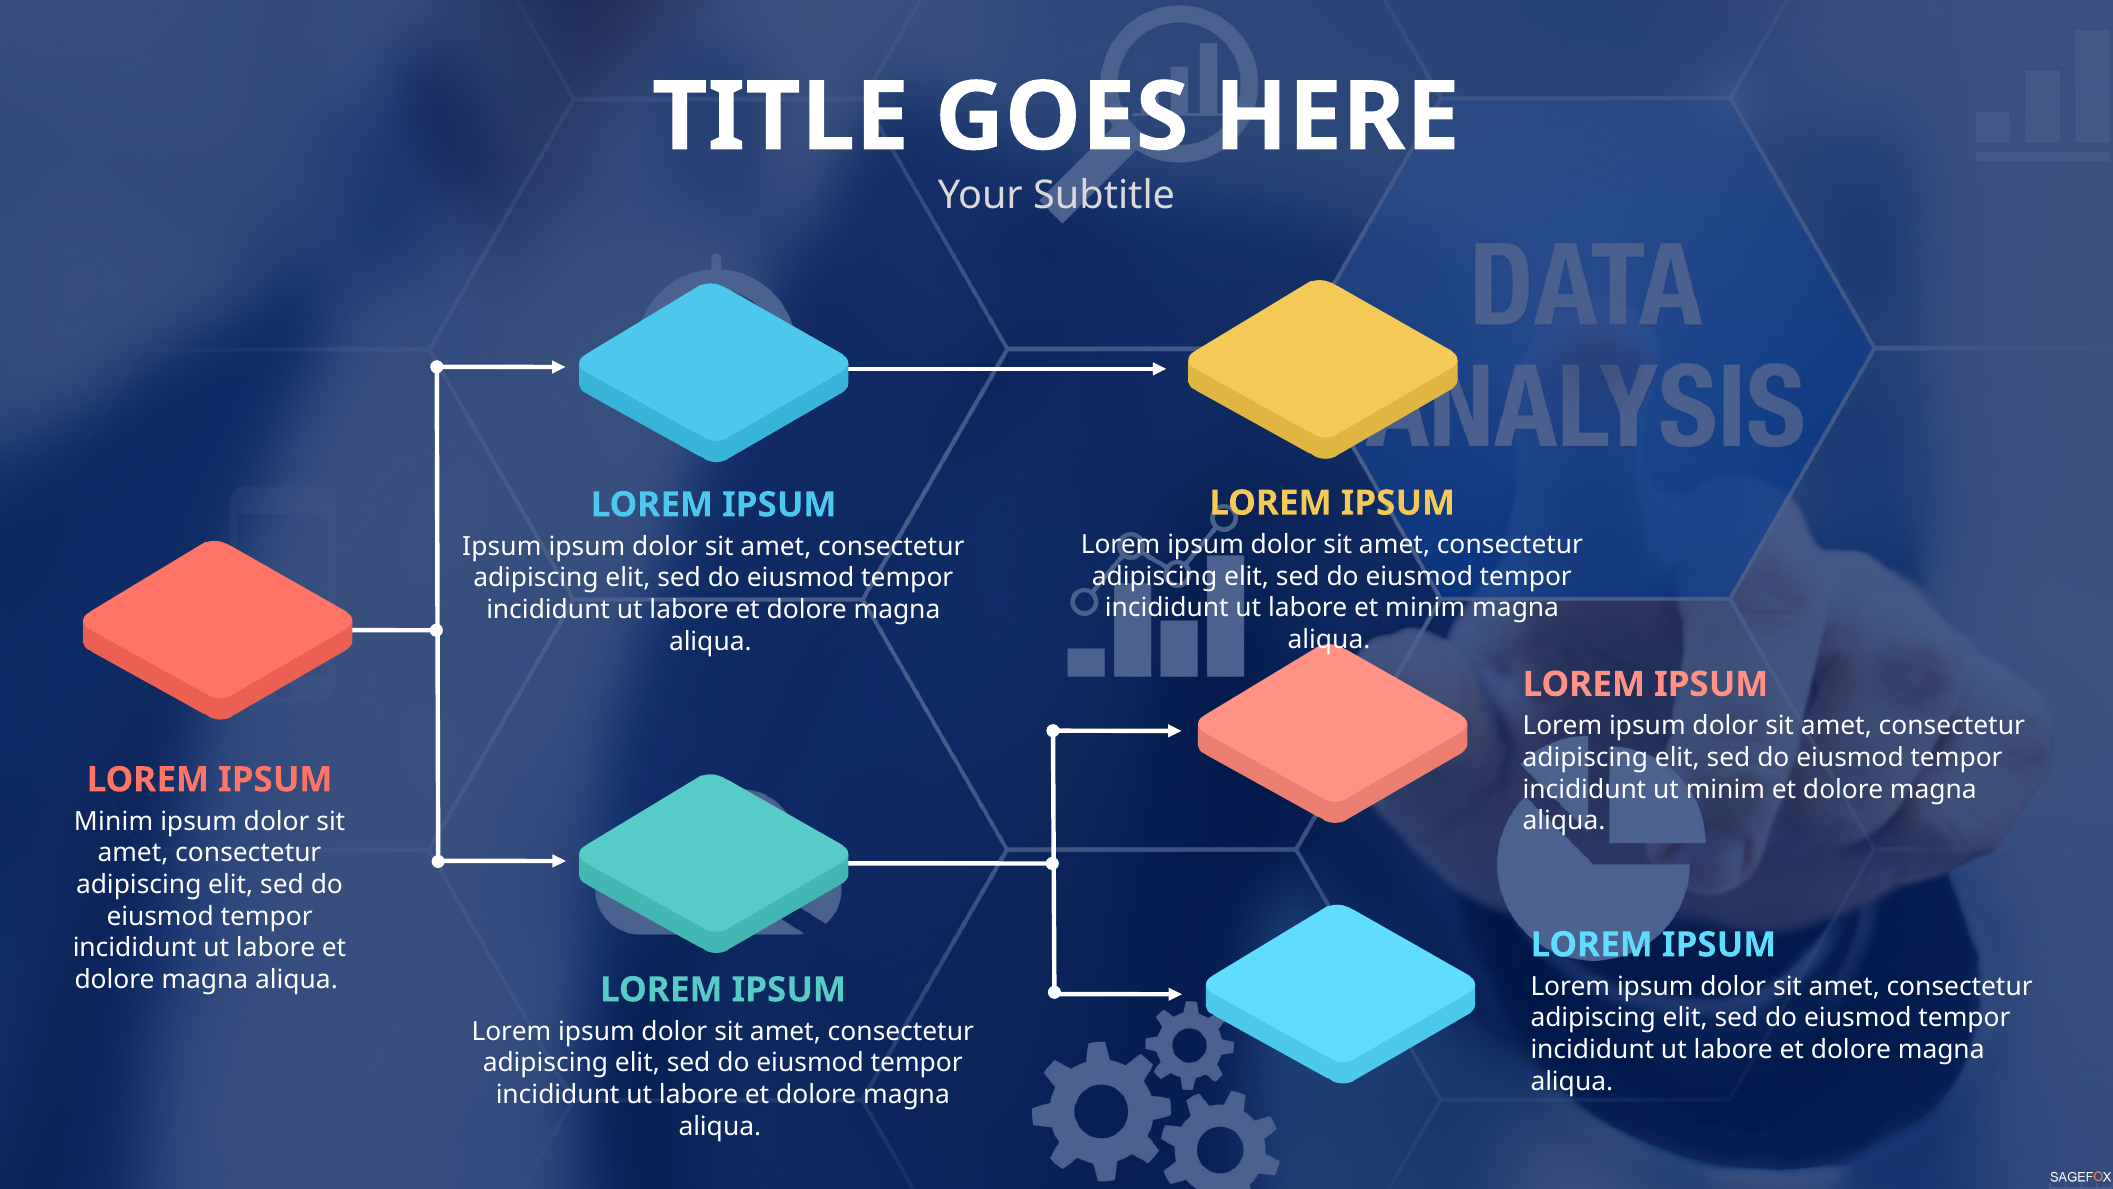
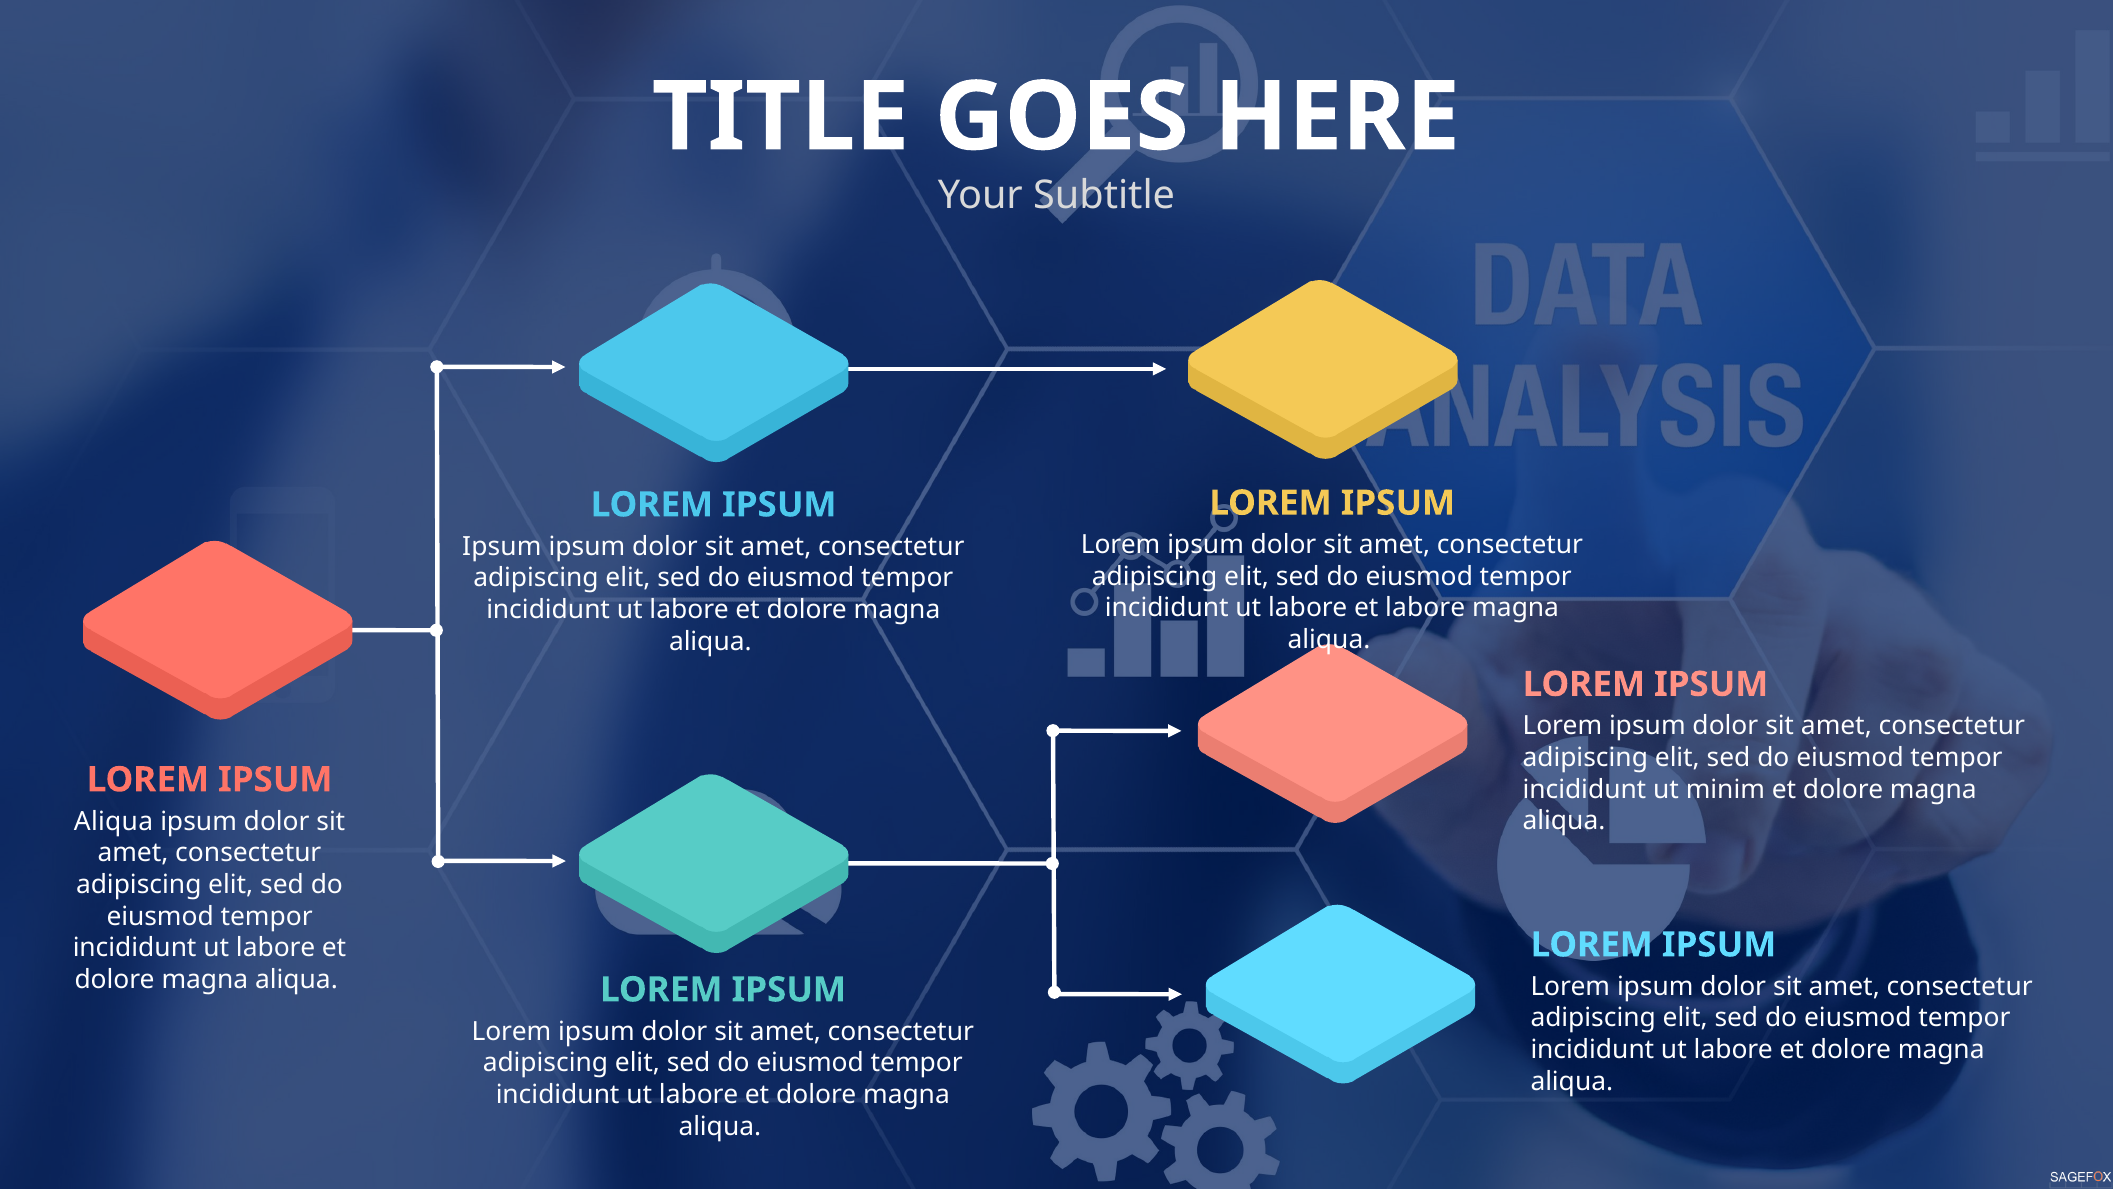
et minim: minim -> labore
Minim at (114, 821): Minim -> Aliqua
